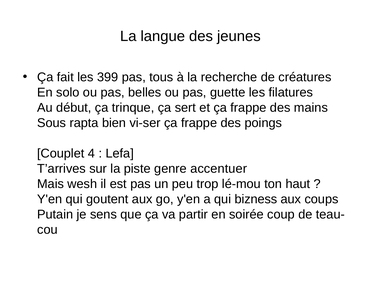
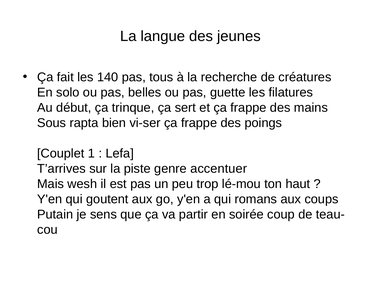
399: 399 -> 140
4: 4 -> 1
bizness: bizness -> romans
